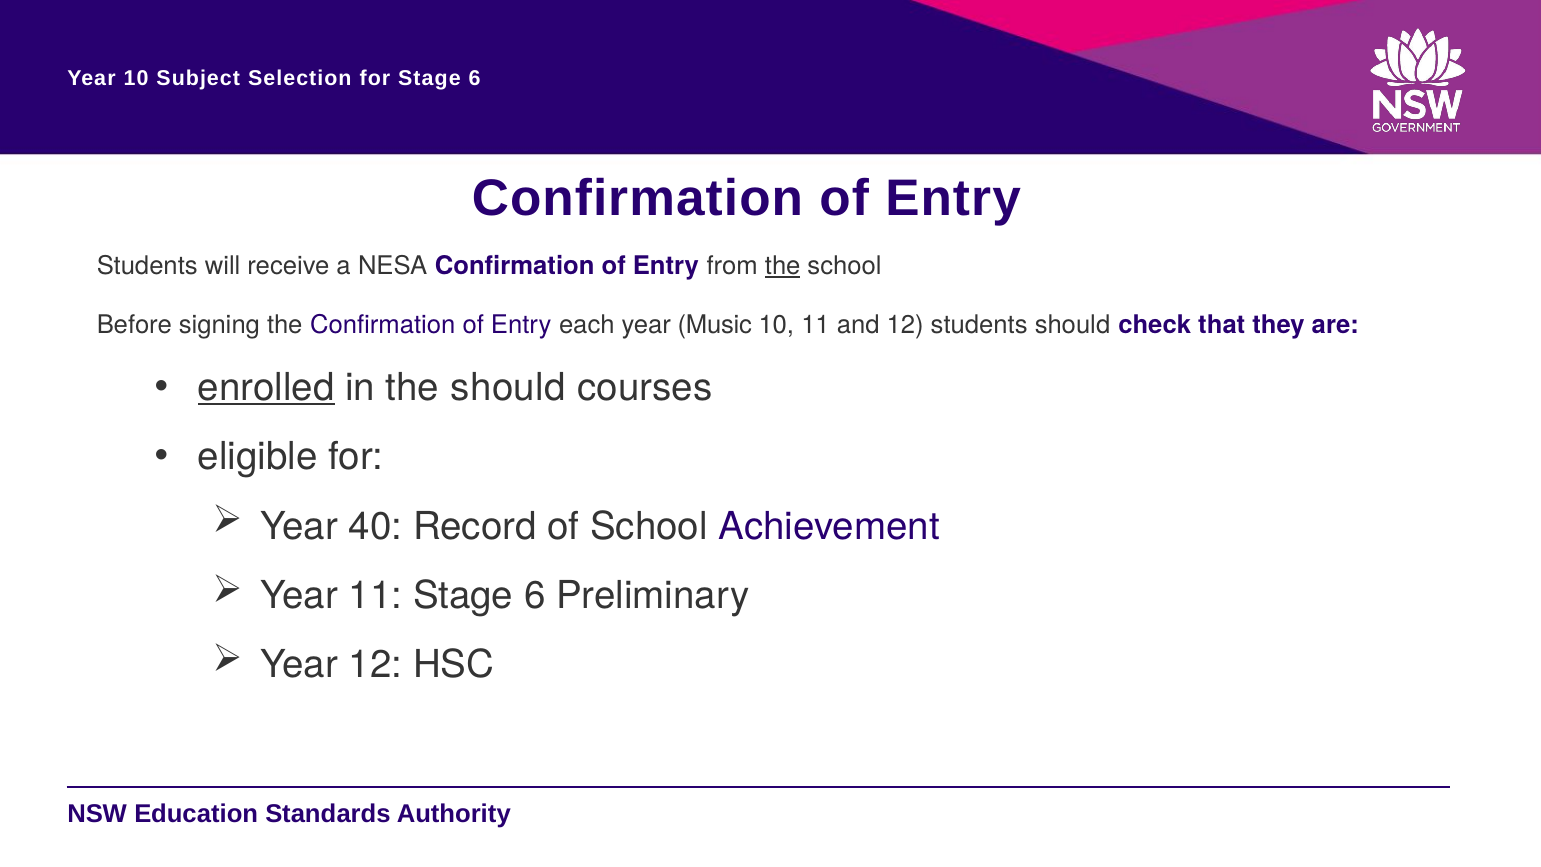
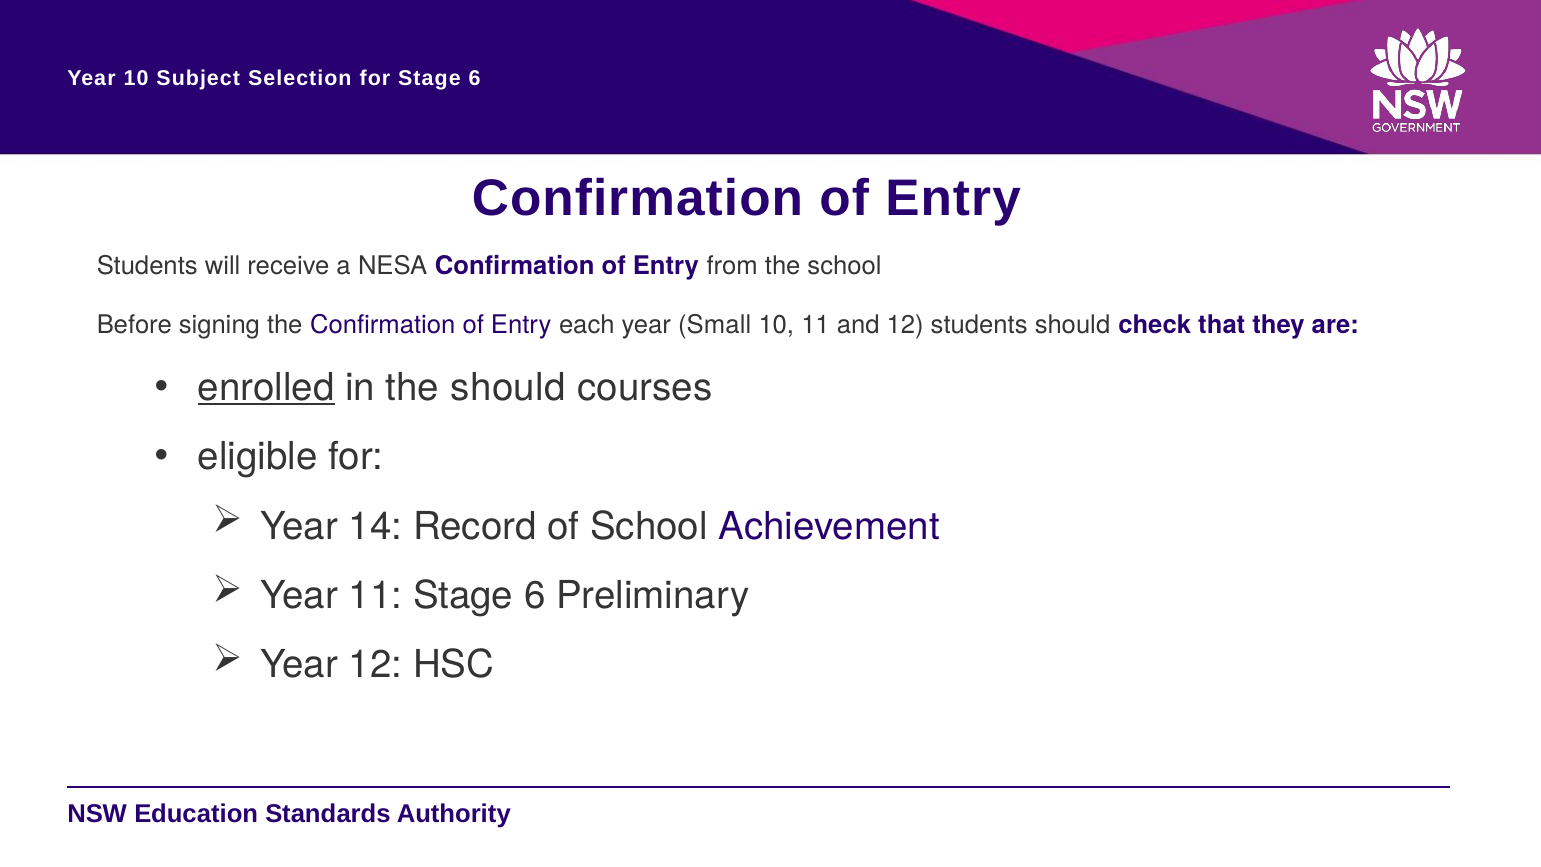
the at (783, 266) underline: present -> none
Music: Music -> Small
40: 40 -> 14
